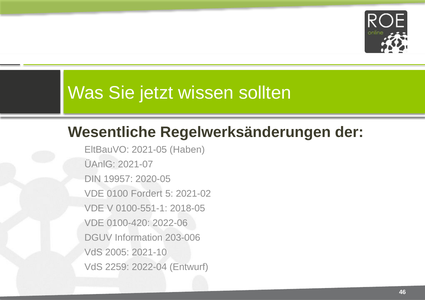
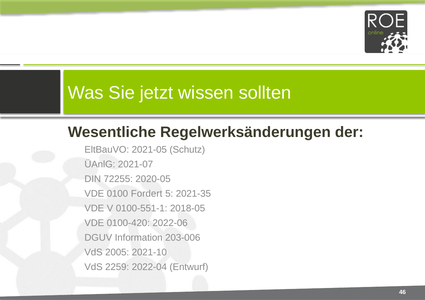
Haben: Haben -> Schutz
19957: 19957 -> 72255
2021-02: 2021-02 -> 2021-35
